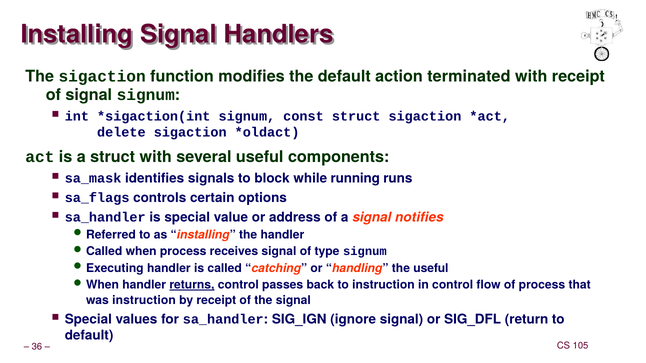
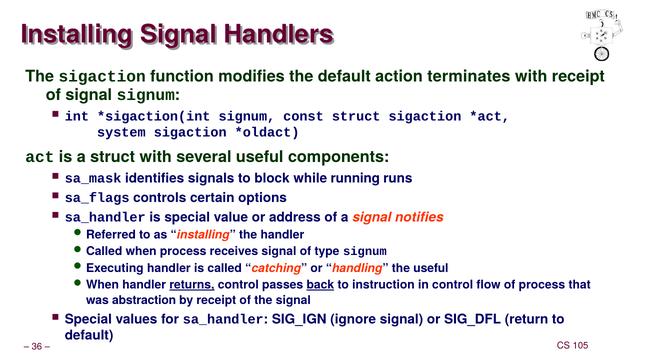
terminated: terminated -> terminates
delete: delete -> system
back underline: none -> present
was instruction: instruction -> abstraction
